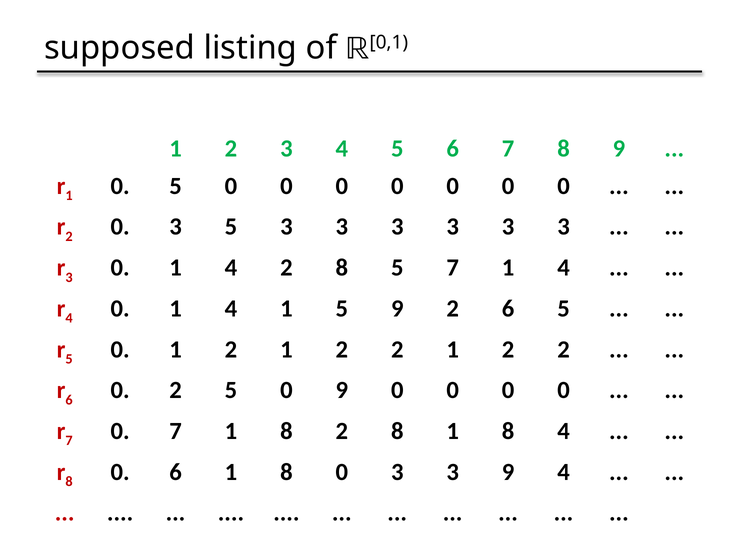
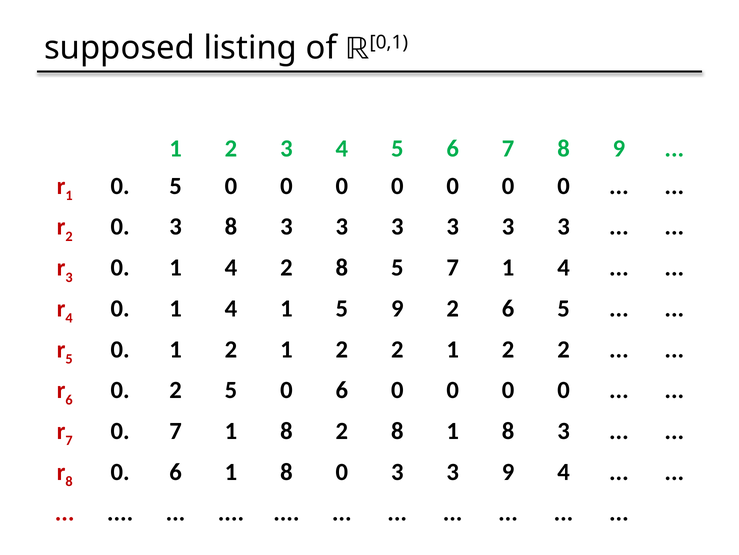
3 5: 5 -> 8
5 0 9: 9 -> 6
1 8 4: 4 -> 3
